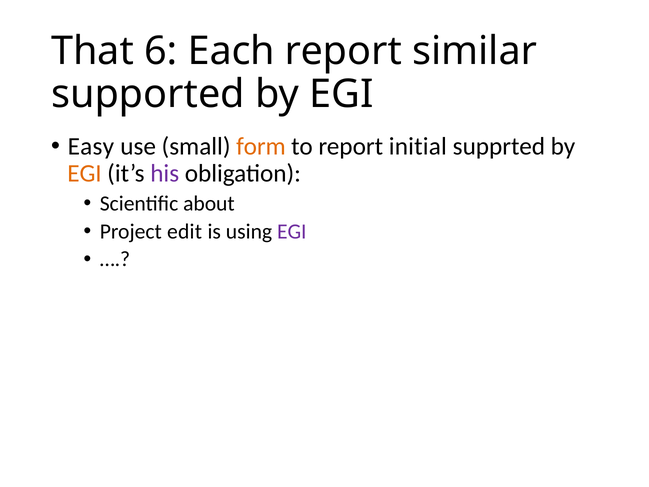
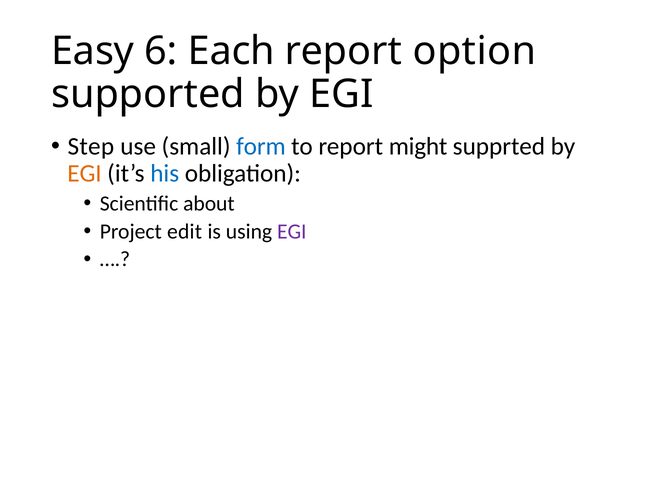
That: That -> Easy
similar: similar -> option
Easy: Easy -> Step
form colour: orange -> blue
initial: initial -> might
his colour: purple -> blue
